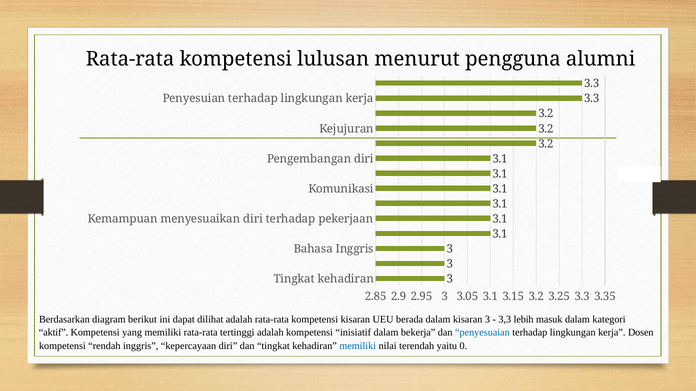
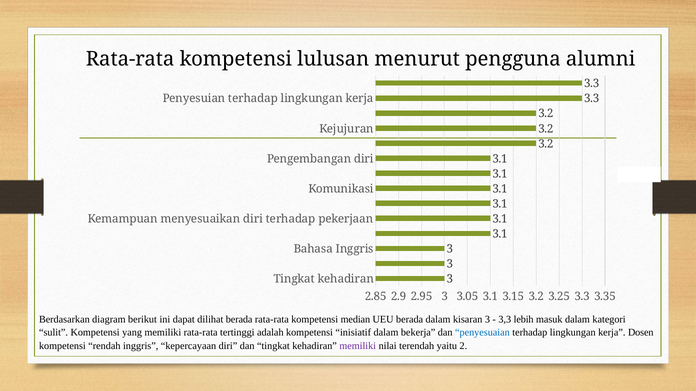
dilihat adalah: adalah -> berada
kompetensi kisaran: kisaran -> median
aktif: aktif -> sulit
memiliki at (358, 346) colour: blue -> purple
0: 0 -> 2
